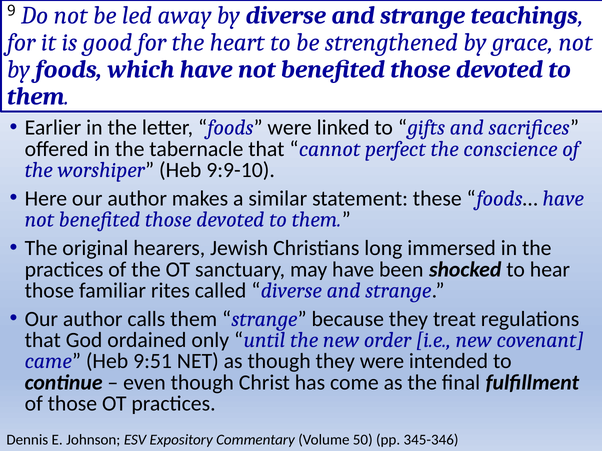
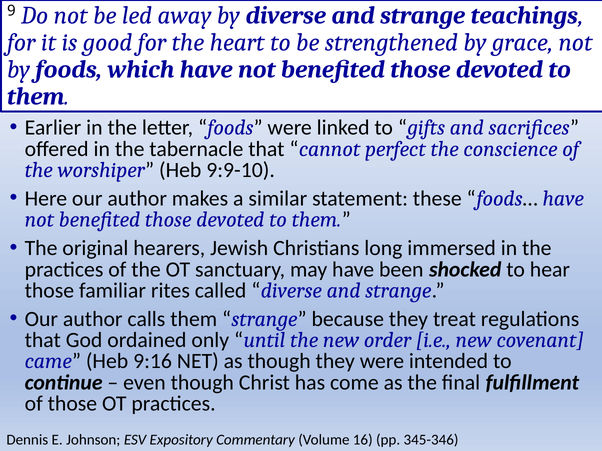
9:51: 9:51 -> 9:16
50: 50 -> 16
